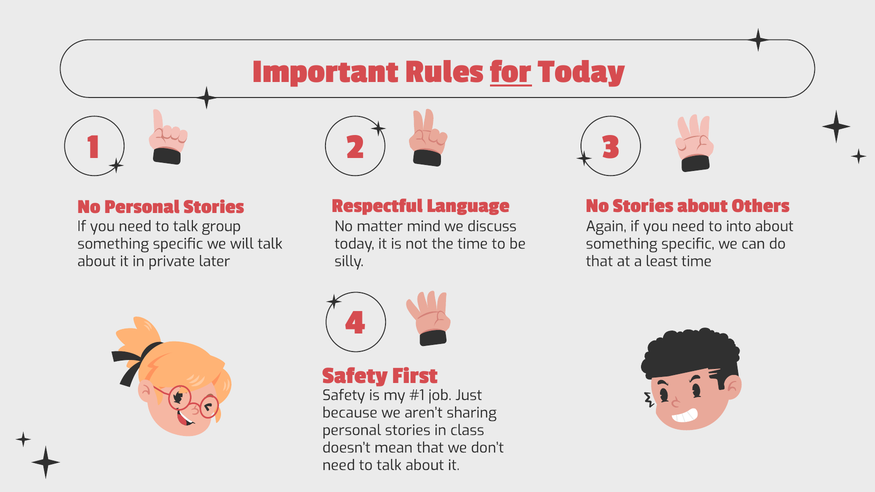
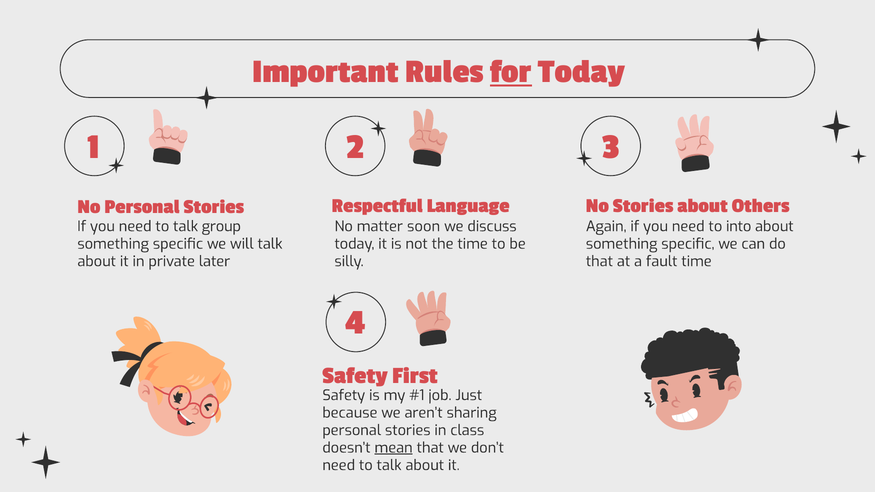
mind: mind -> soon
least: least -> fault
mean underline: none -> present
